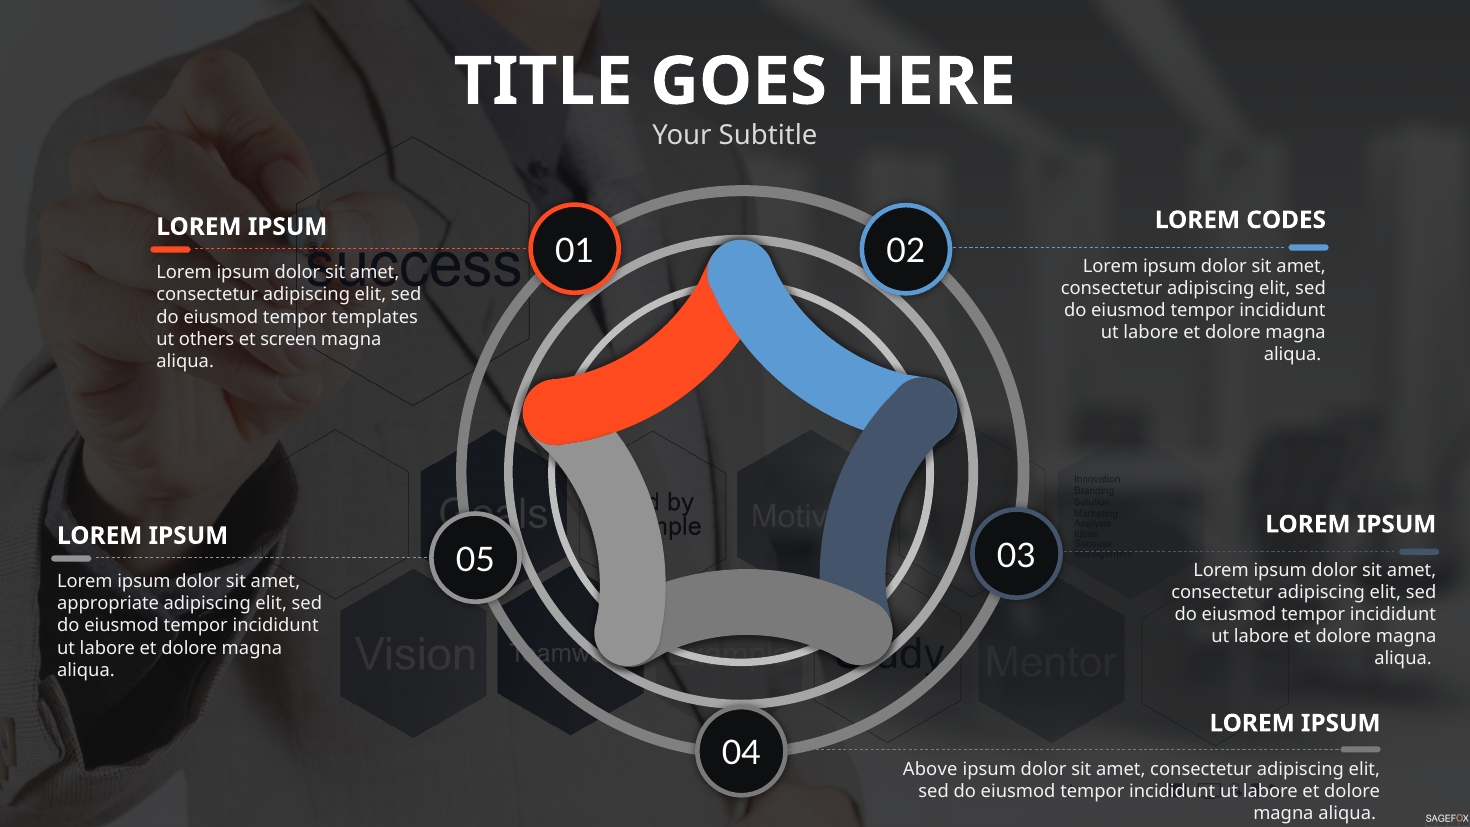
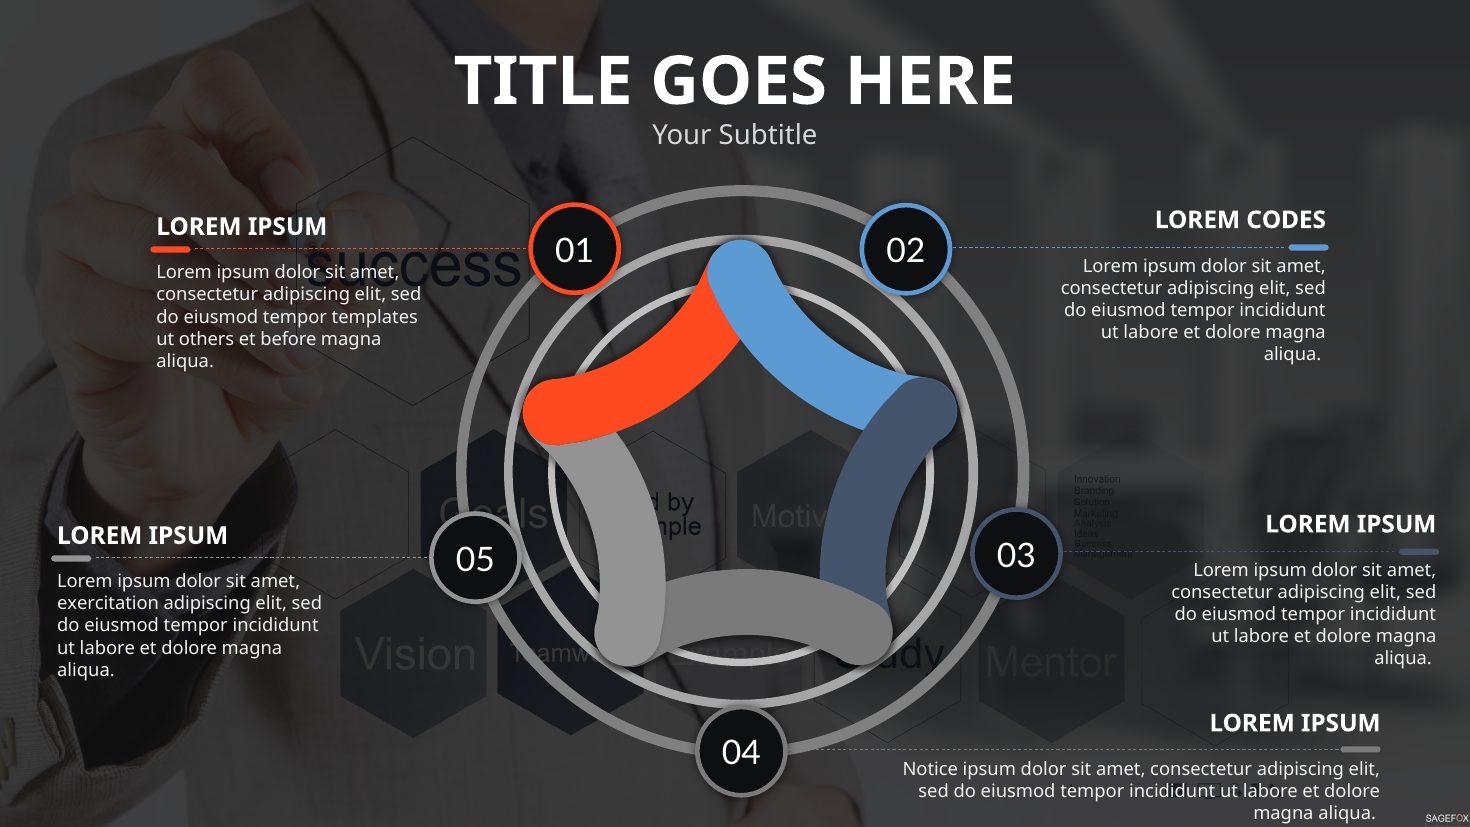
screen: screen -> before
appropriate: appropriate -> exercitation
Above: Above -> Notice
